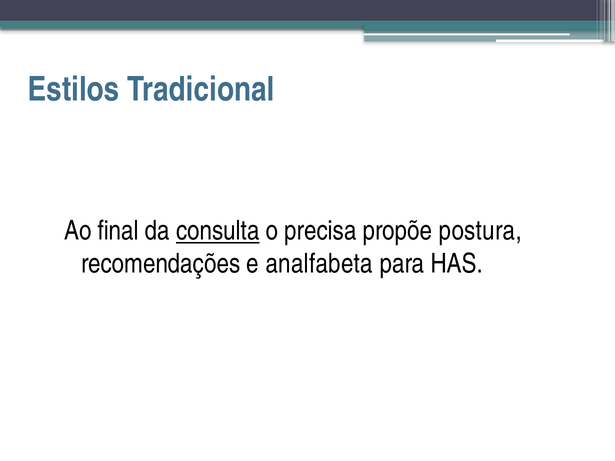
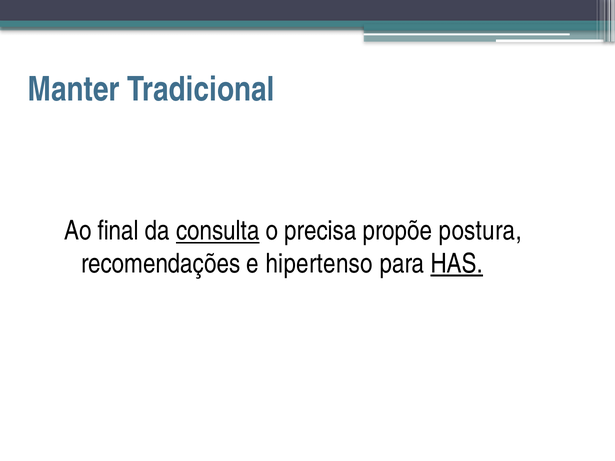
Estilos: Estilos -> Manter
analfabeta: analfabeta -> hipertenso
HAS underline: none -> present
